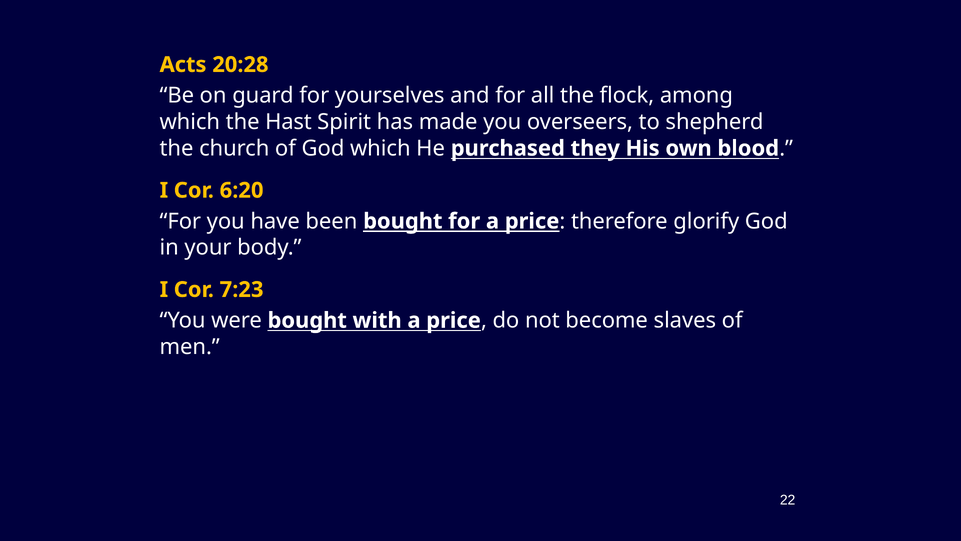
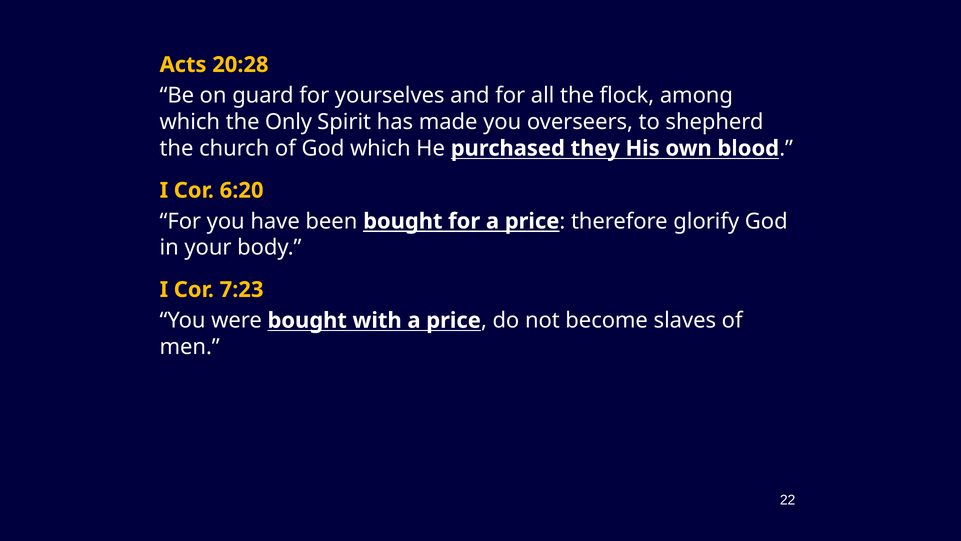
Hast: Hast -> Only
